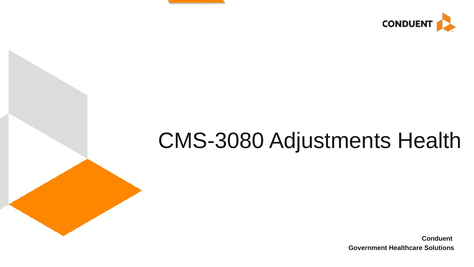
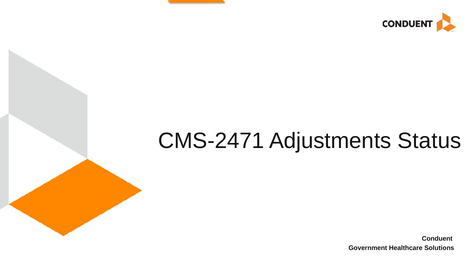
CMS-3080: CMS-3080 -> CMS-2471
Health: Health -> Status
